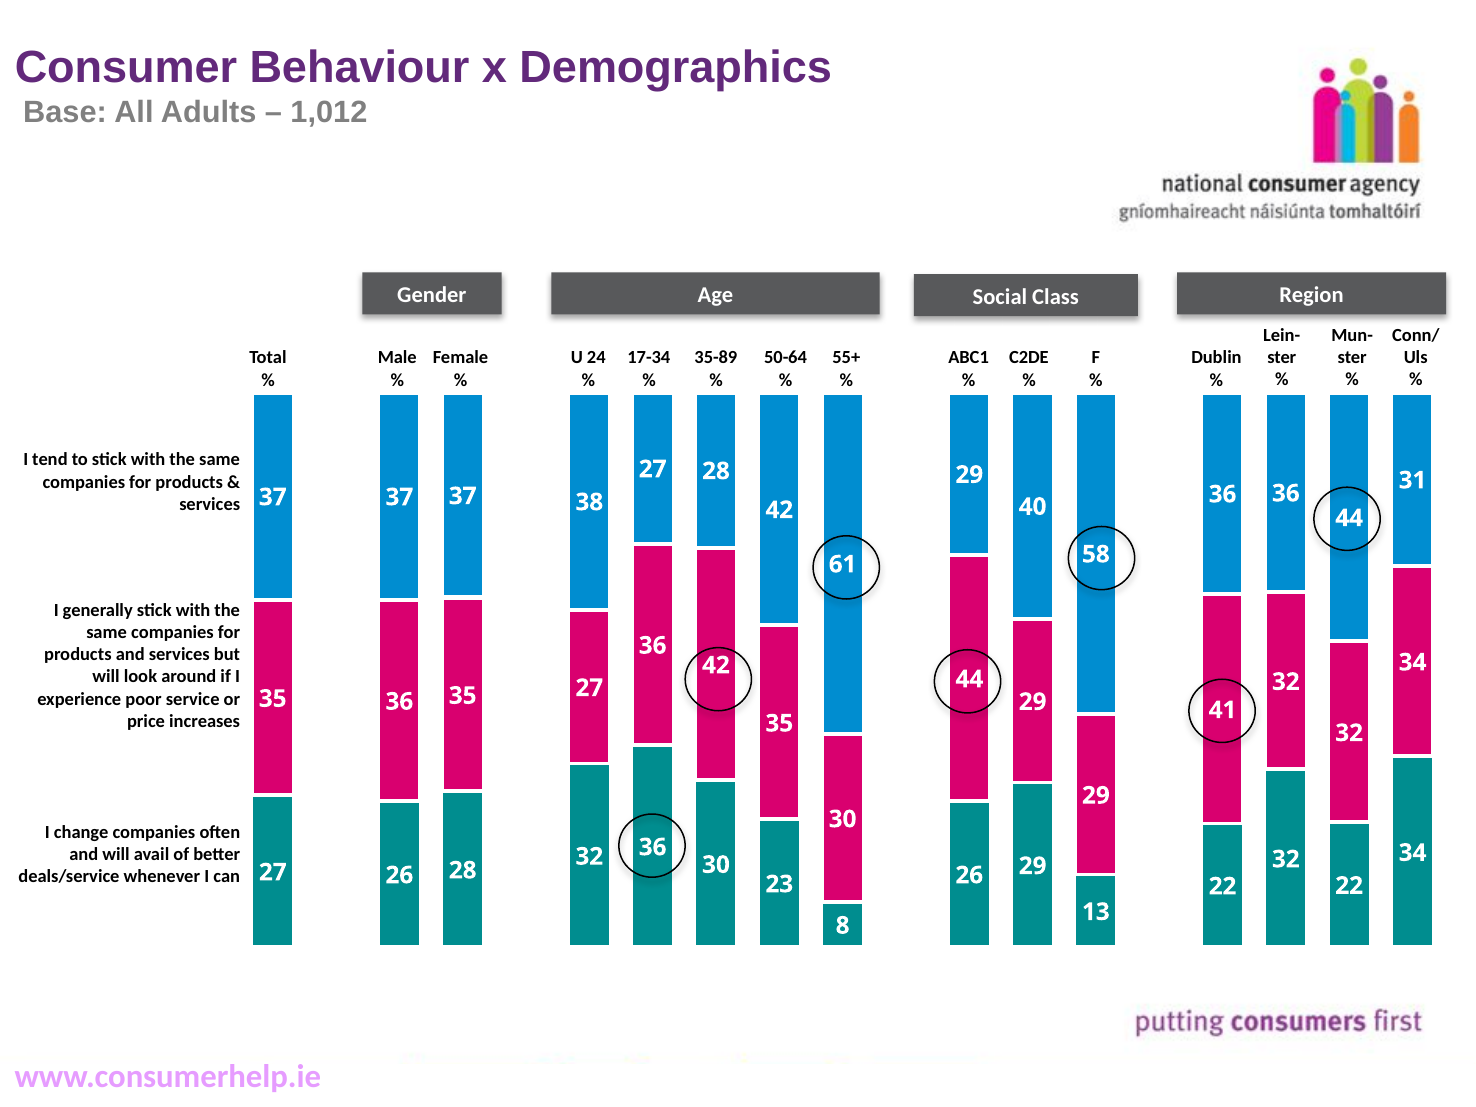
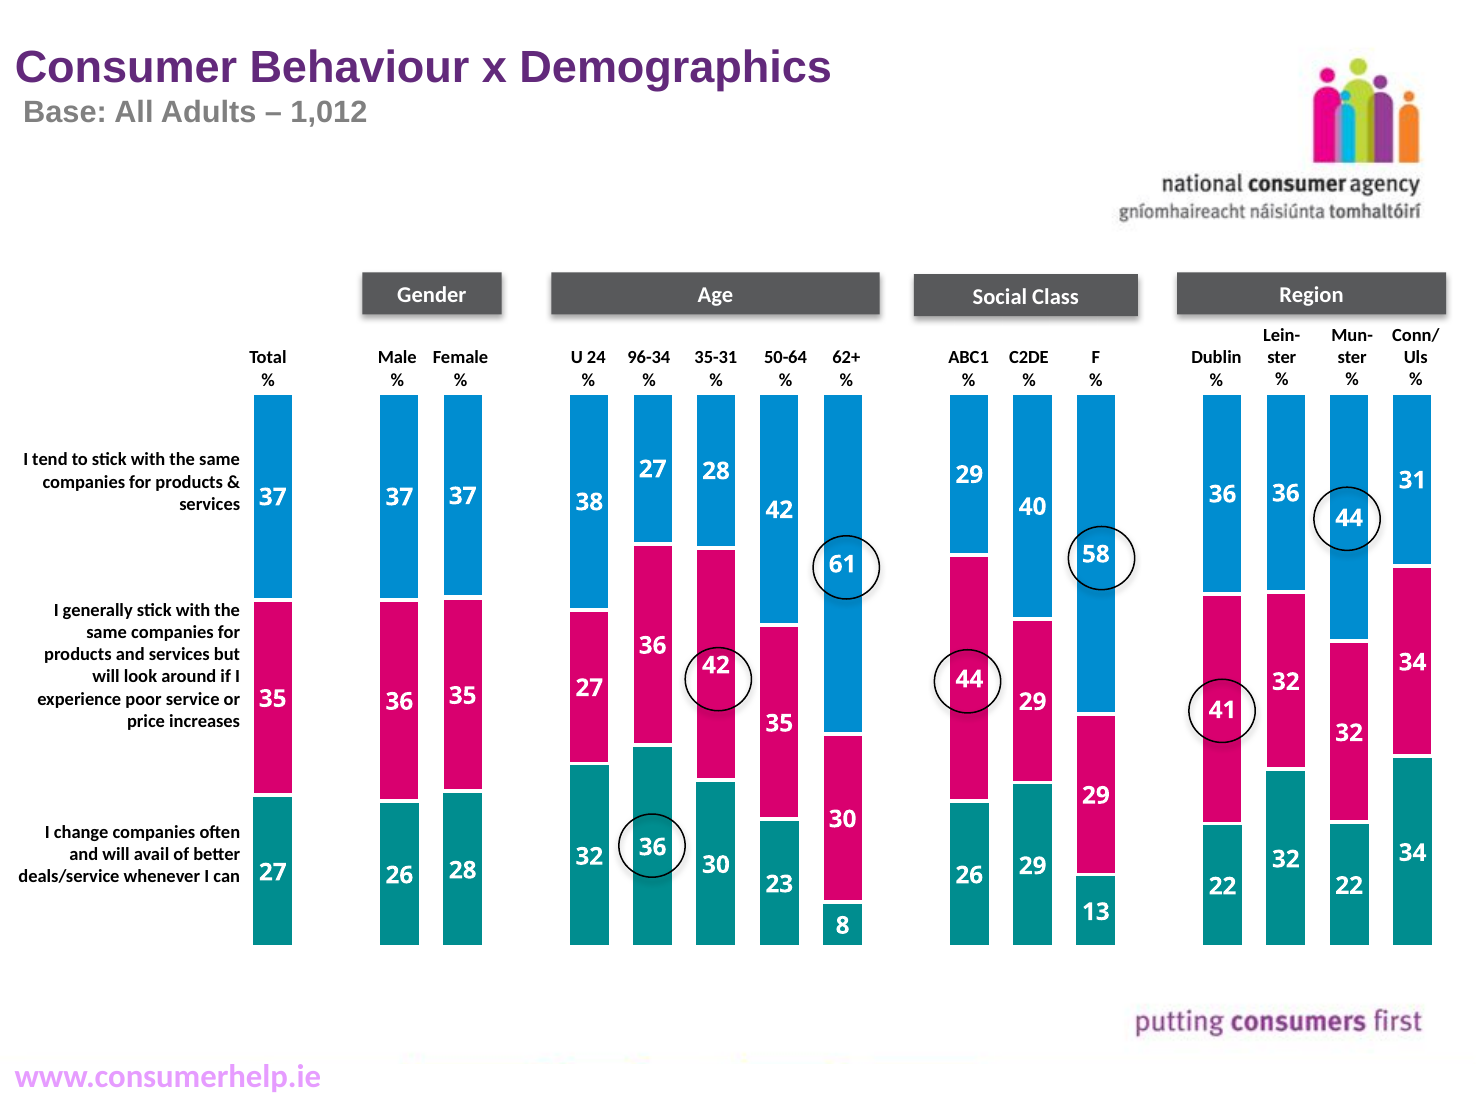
17-34: 17-34 -> 96-34
35-89: 35-89 -> 35-31
55+: 55+ -> 62+
